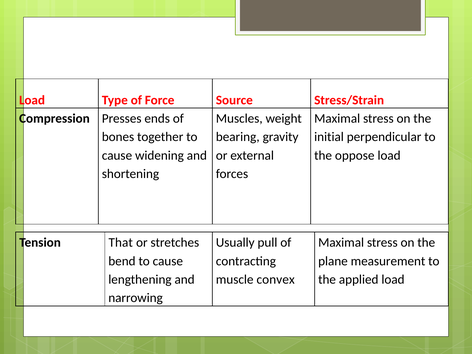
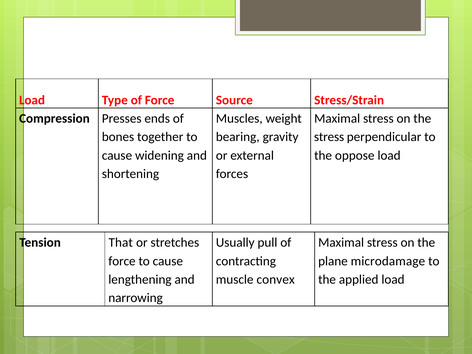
initial at (329, 137): initial -> stress
bend at (122, 261): bend -> force
measurement: measurement -> microdamage
